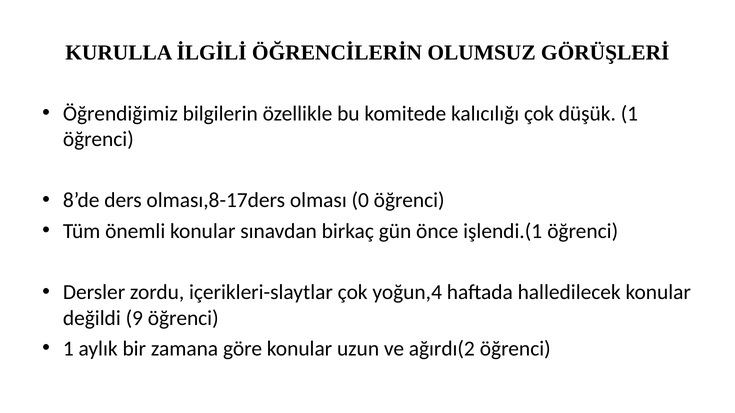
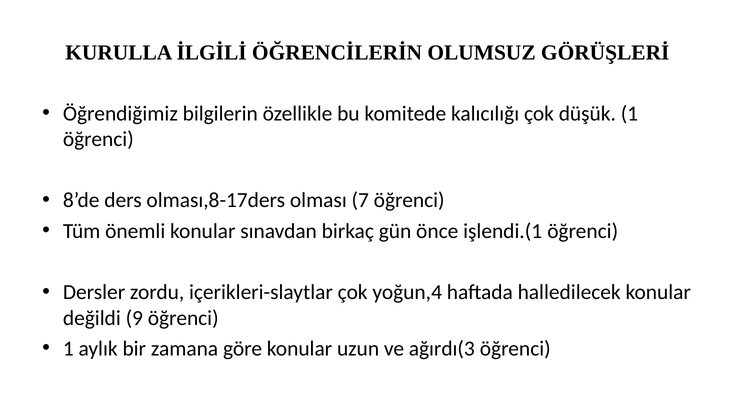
0: 0 -> 7
ağırdı(2: ağırdı(2 -> ağırdı(3
